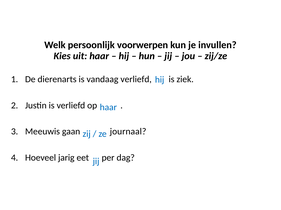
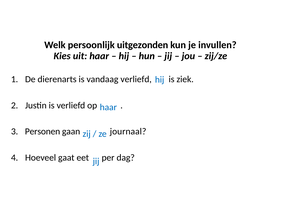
voorwerpen: voorwerpen -> uitgezonden
Meeuwis: Meeuwis -> Personen
jarig: jarig -> gaat
